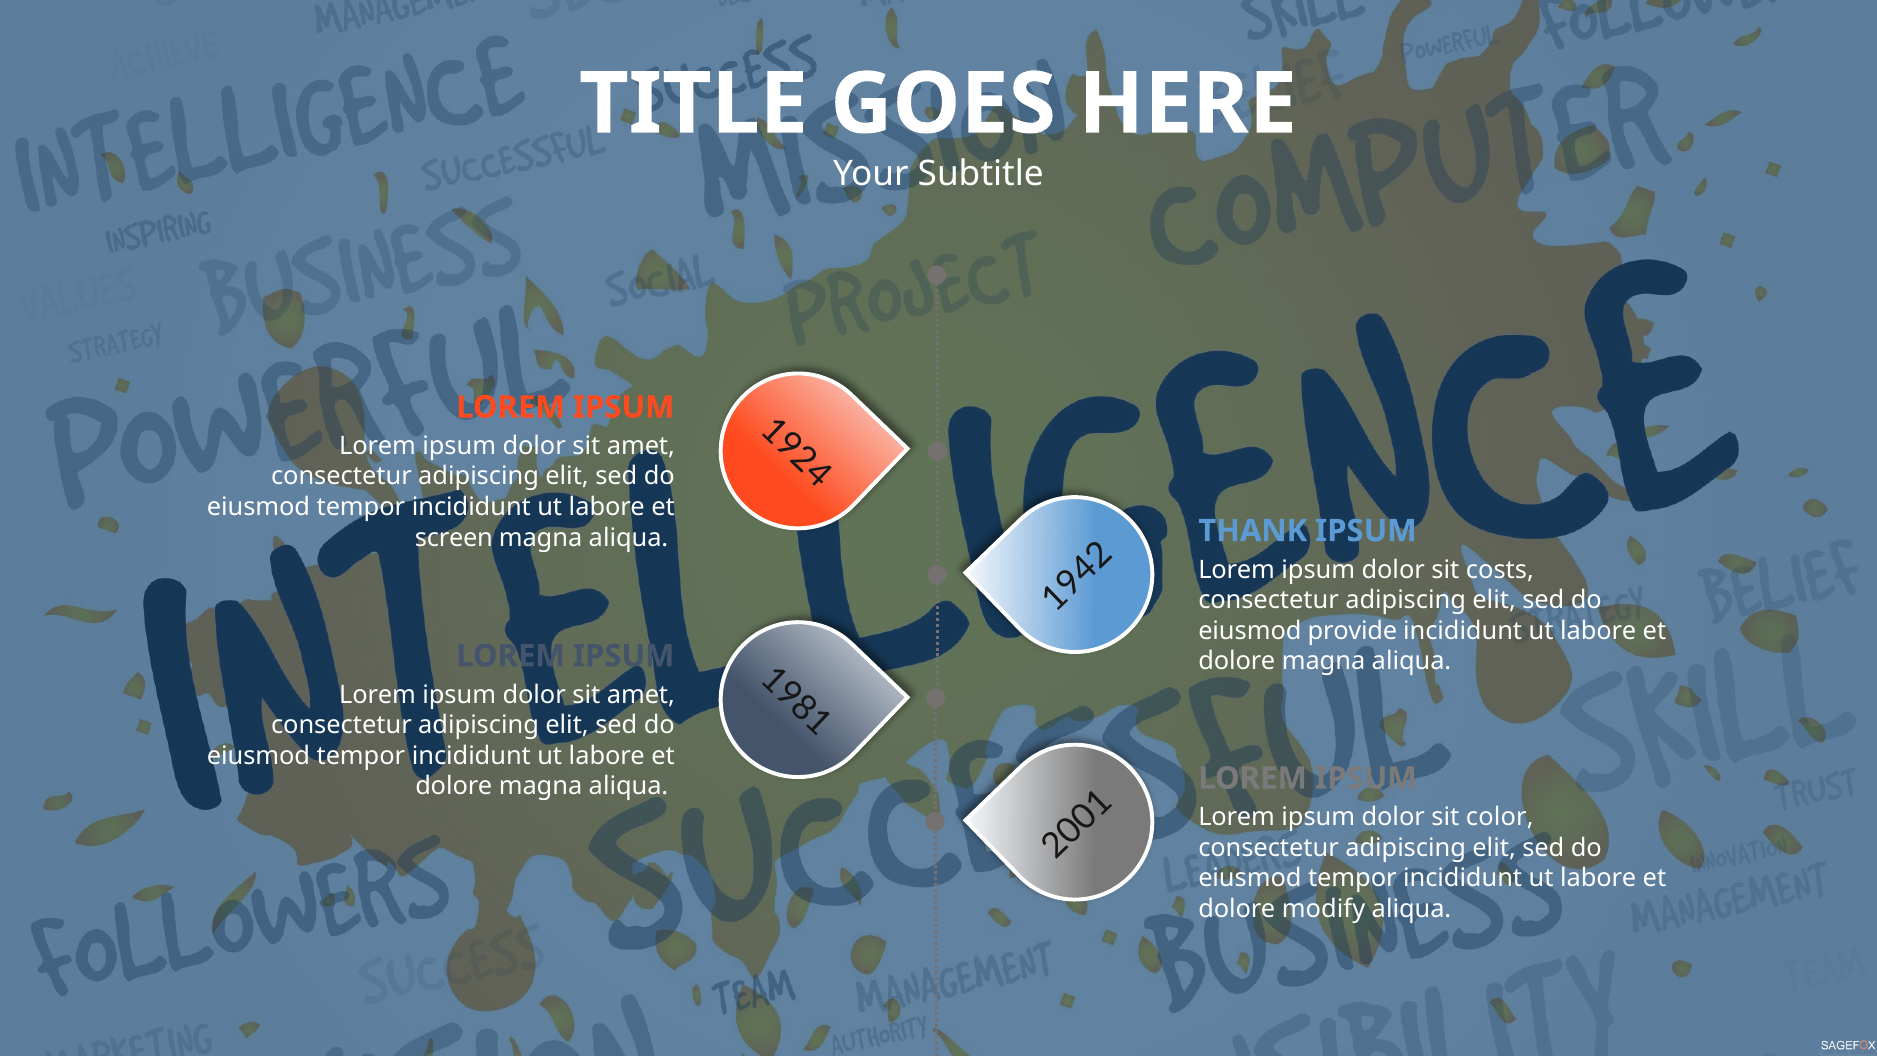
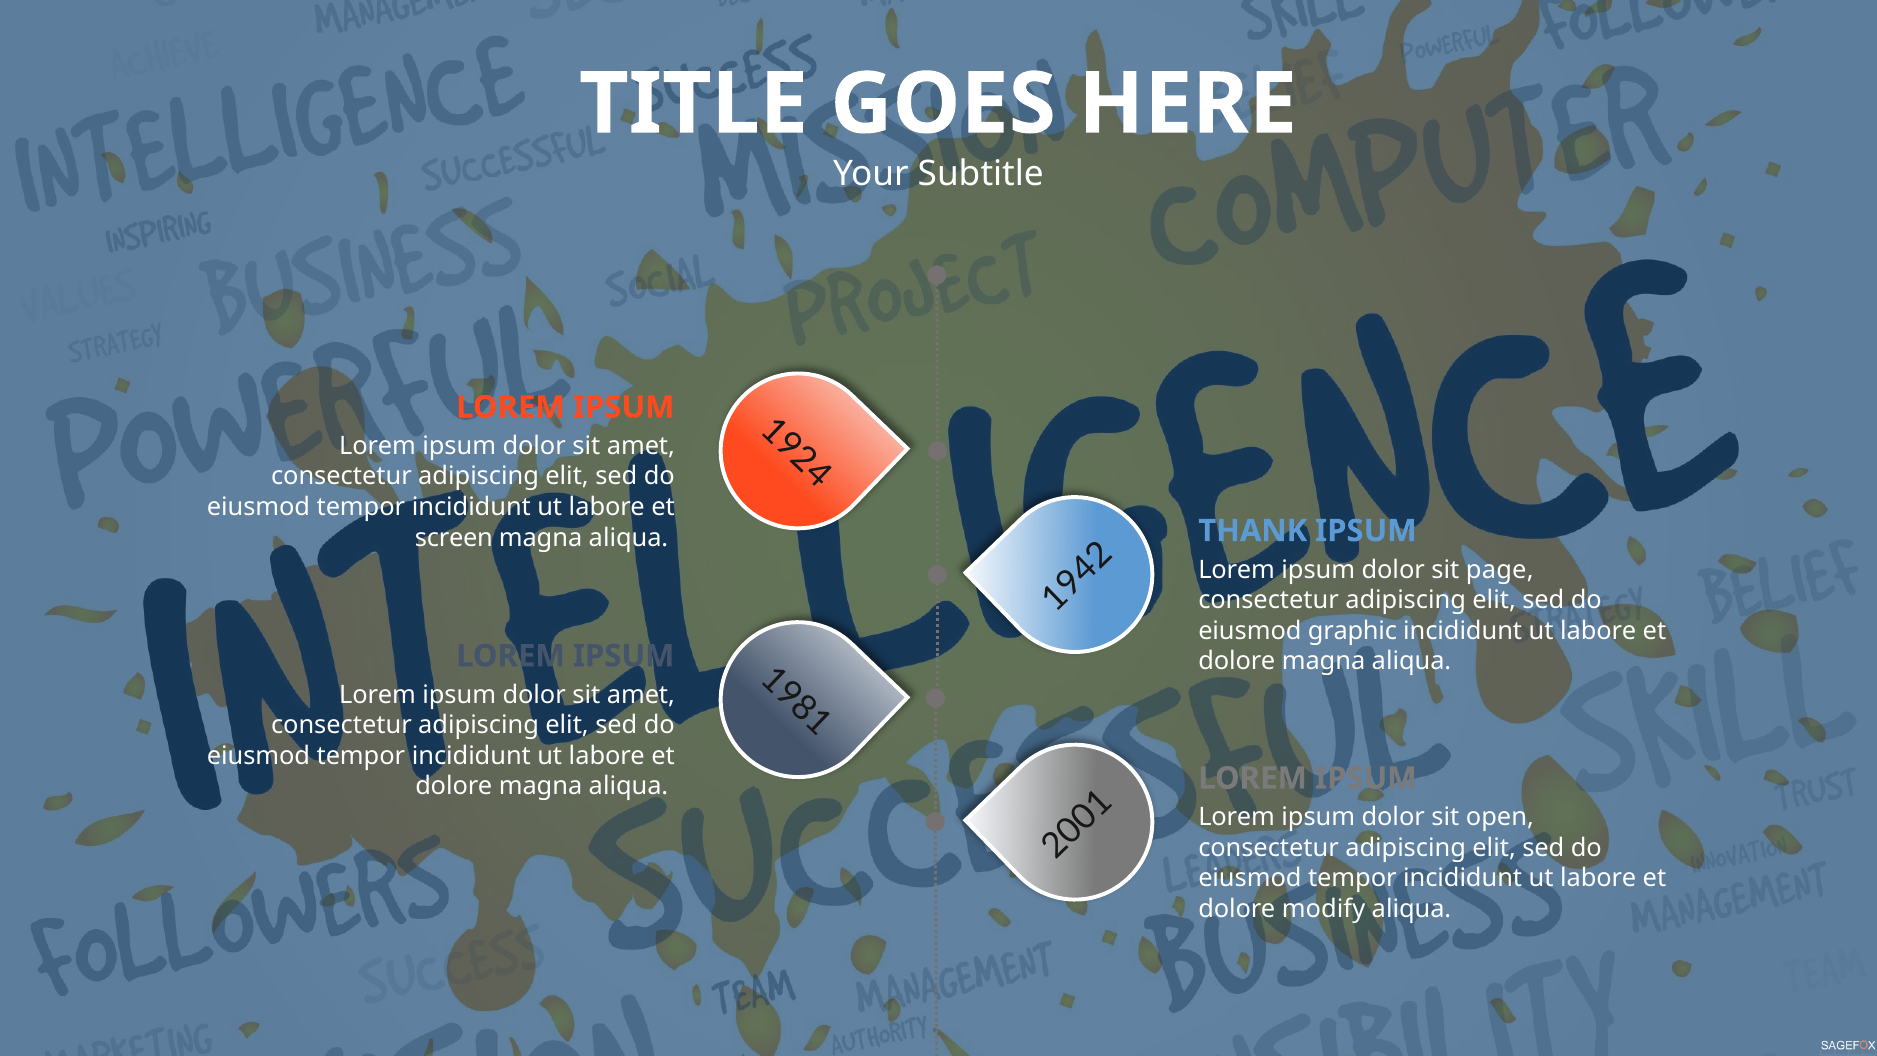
costs: costs -> page
provide: provide -> graphic
color: color -> open
